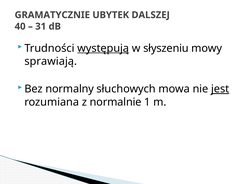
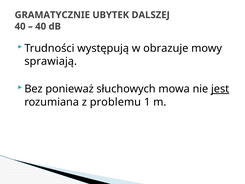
31 at (41, 26): 31 -> 40
występują underline: present -> none
słyszeniu: słyszeniu -> obrazuje
normalny: normalny -> ponieważ
normalnie: normalnie -> problemu
